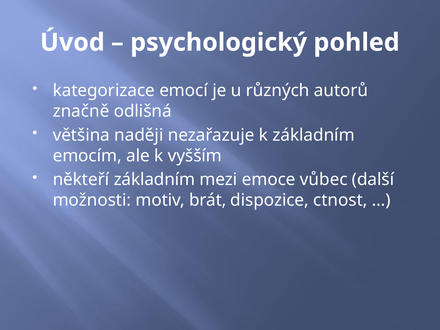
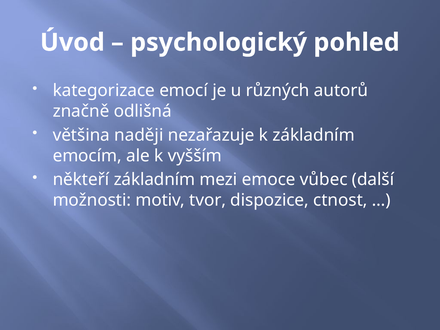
brát: brát -> tvor
